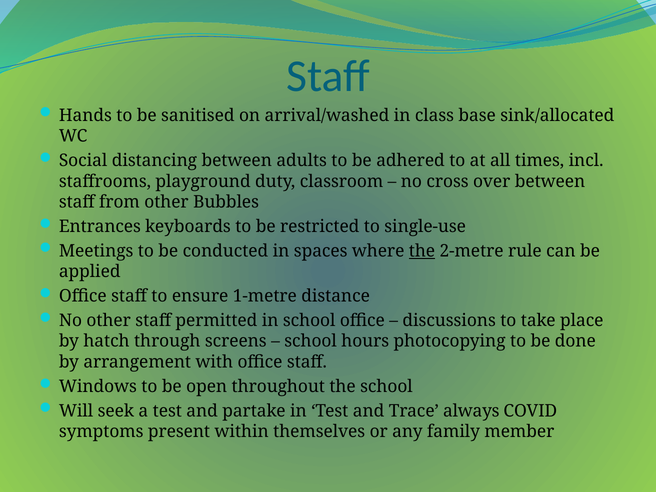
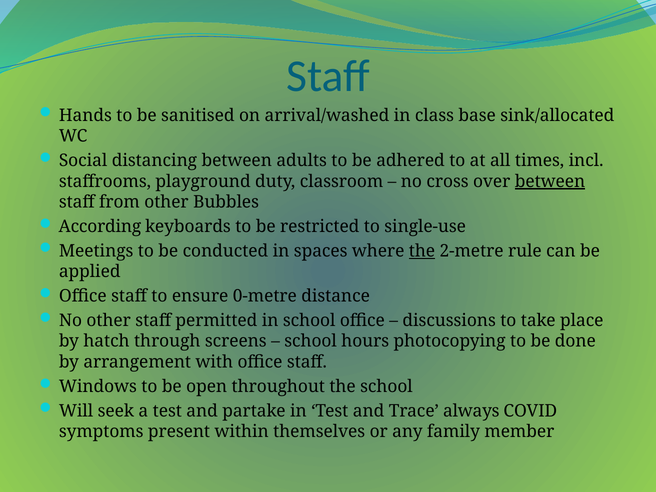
between at (550, 181) underline: none -> present
Entrances: Entrances -> According
1-metre: 1-metre -> 0-metre
